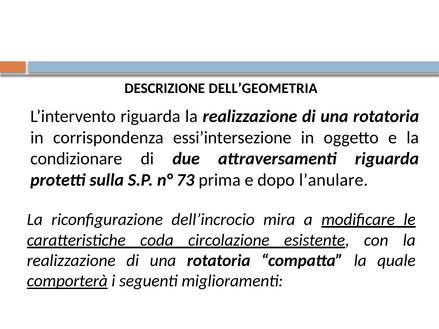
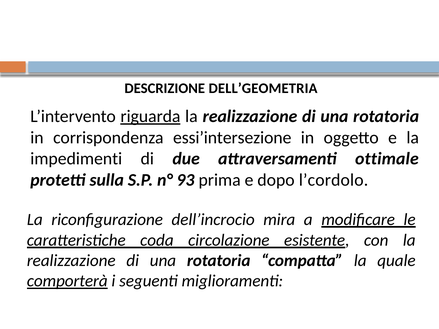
riguarda at (150, 116) underline: none -> present
condizionare: condizionare -> impedimenti
attraversamenti riguarda: riguarda -> ottimale
73: 73 -> 93
l’anulare: l’anulare -> l’cordolo
